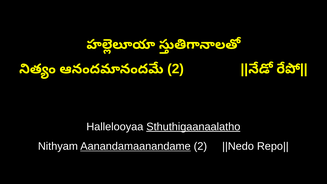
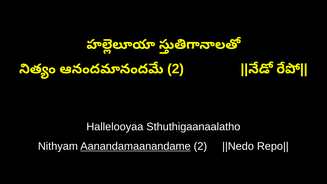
Sthuthigaanaalatho underline: present -> none
